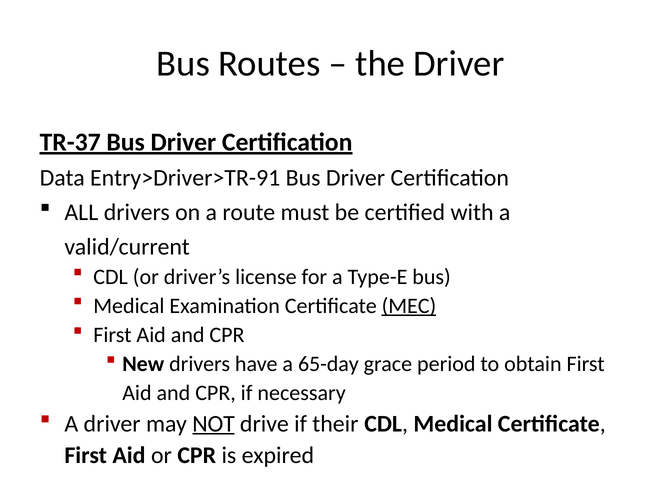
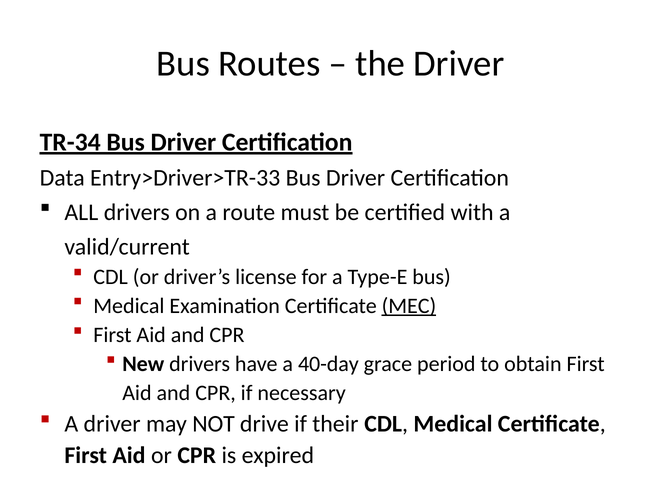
TR-37: TR-37 -> TR-34
Entry>Driver>TR-91: Entry>Driver>TR-91 -> Entry>Driver>TR-33
65-day: 65-day -> 40-day
NOT underline: present -> none
